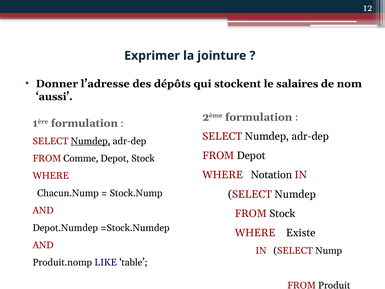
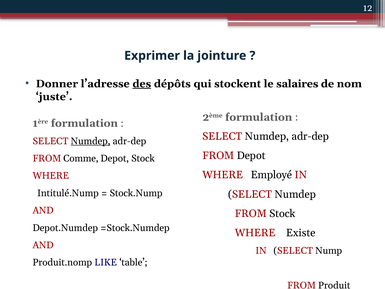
des underline: none -> present
aussi: aussi -> juste
Notation: Notation -> Employé
Chacun.Nump: Chacun.Nump -> Intitulé.Nump
